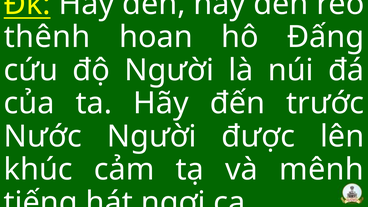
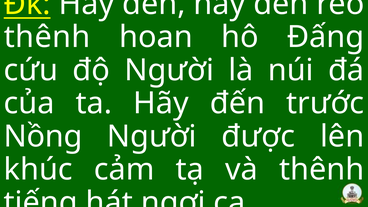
Nước: Nước -> Nồng
và mênh: mênh -> thênh
